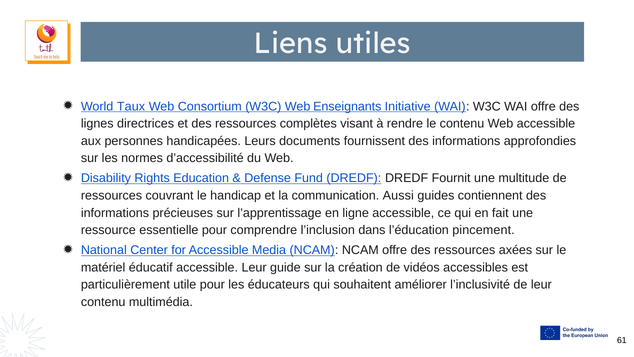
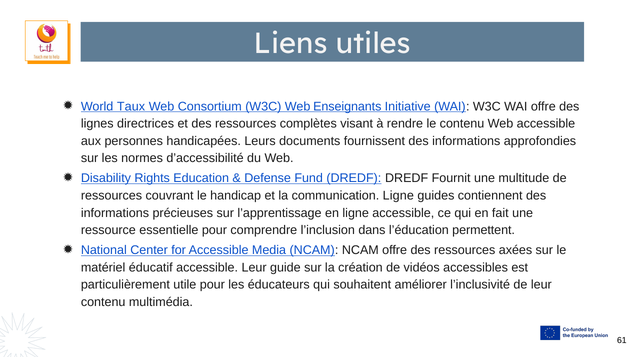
communication Aussi: Aussi -> Ligne
pincement: pincement -> permettent
